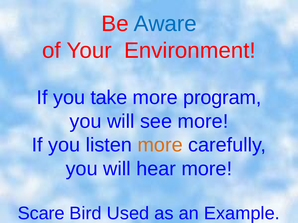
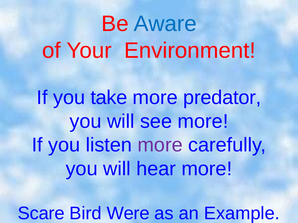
program: program -> predator
more at (160, 145) colour: orange -> purple
Used: Used -> Were
